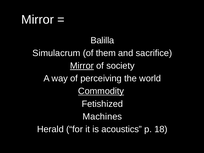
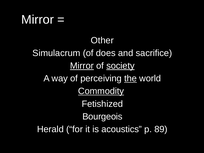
Balilla: Balilla -> Other
them: them -> does
society underline: none -> present
the underline: none -> present
Machines: Machines -> Bourgeois
18: 18 -> 89
